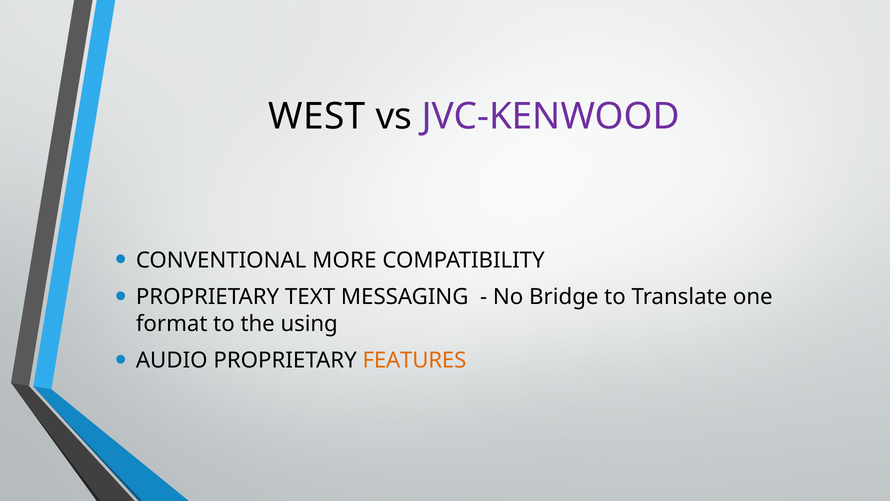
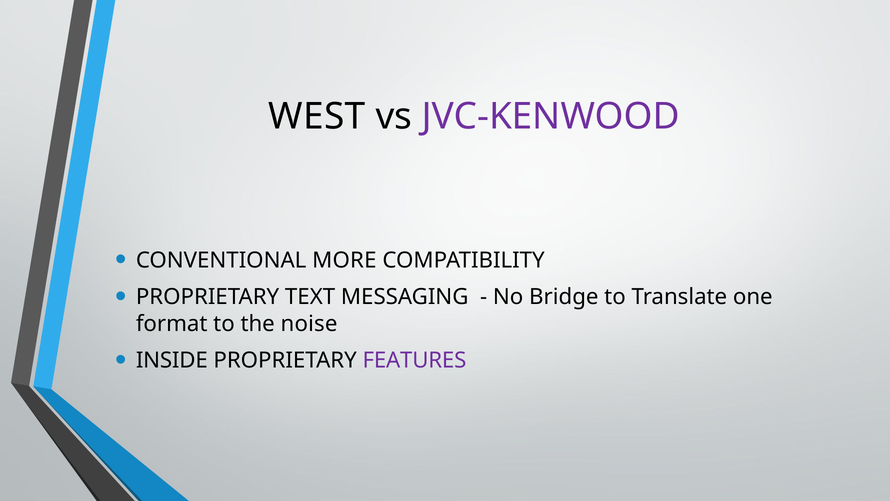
using: using -> noise
AUDIO: AUDIO -> INSIDE
FEATURES colour: orange -> purple
